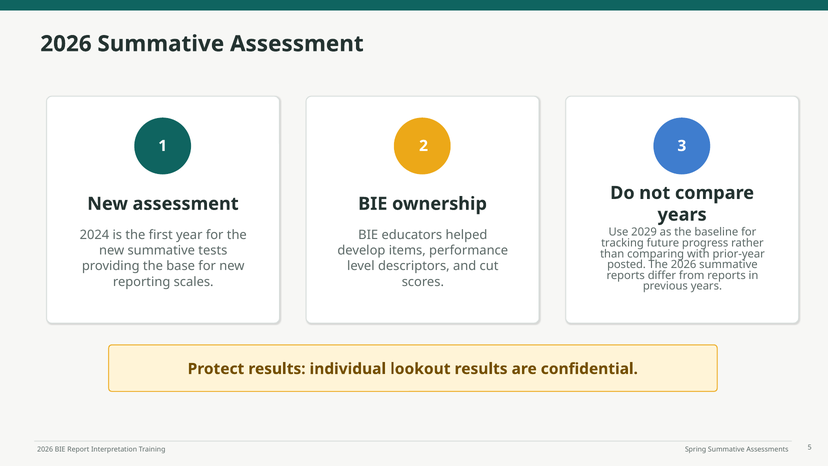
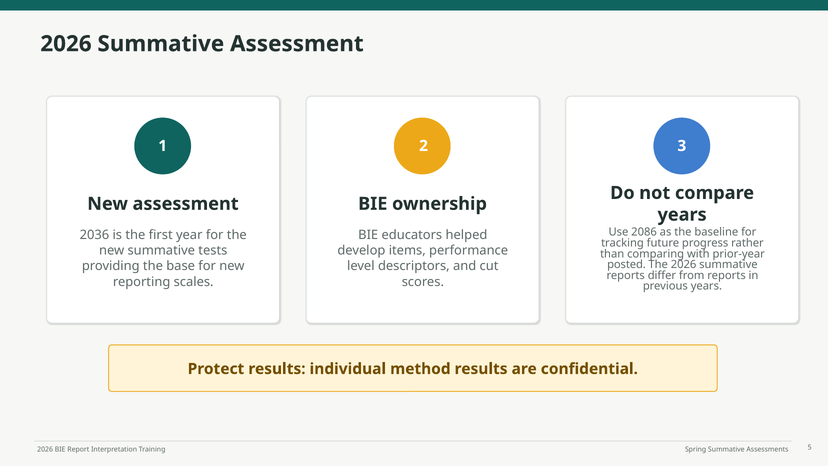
2029: 2029 -> 2086
2024: 2024 -> 2036
lookout: lookout -> method
